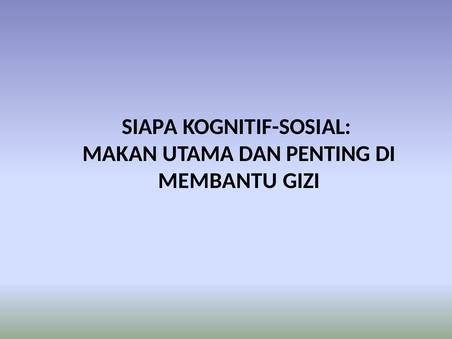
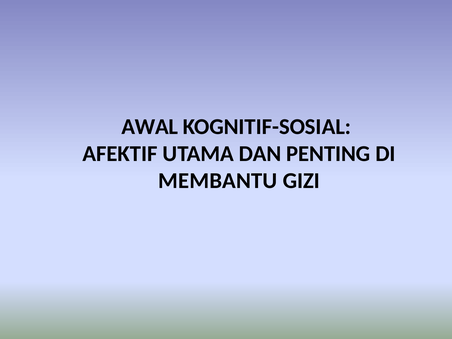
SIAPA: SIAPA -> AWAL
MAKAN: MAKAN -> AFEKTIF
